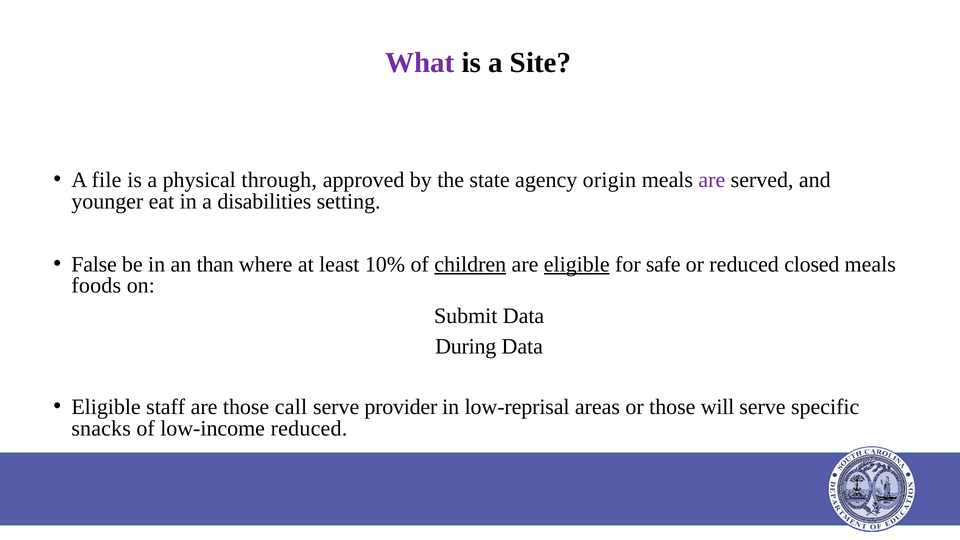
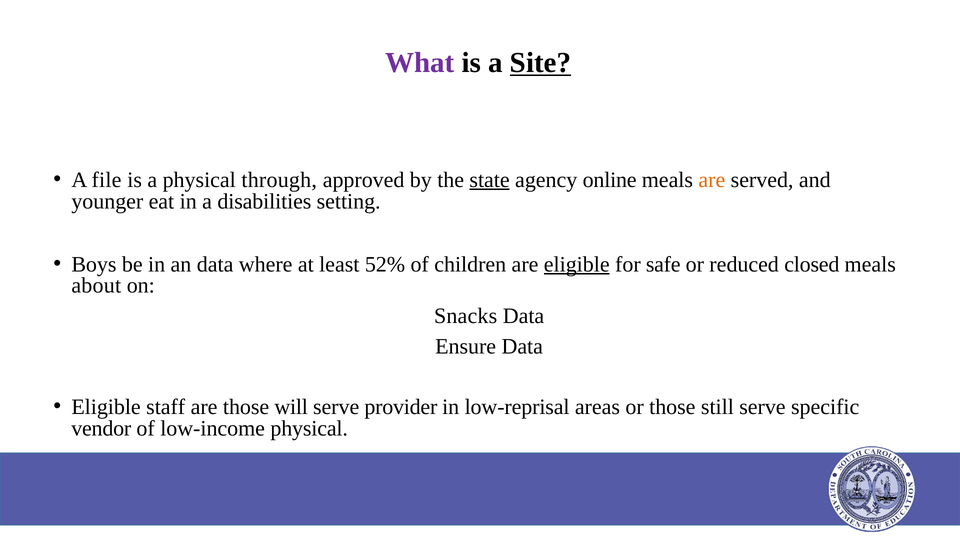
Site underline: none -> present
state underline: none -> present
origin: origin -> online
are at (712, 180) colour: purple -> orange
False: False -> Boys
an than: than -> data
10%: 10% -> 52%
children underline: present -> none
foods: foods -> about
Submit: Submit -> Snacks
During: During -> Ensure
call: call -> will
will: will -> still
snacks: snacks -> vendor
low-income reduced: reduced -> physical
